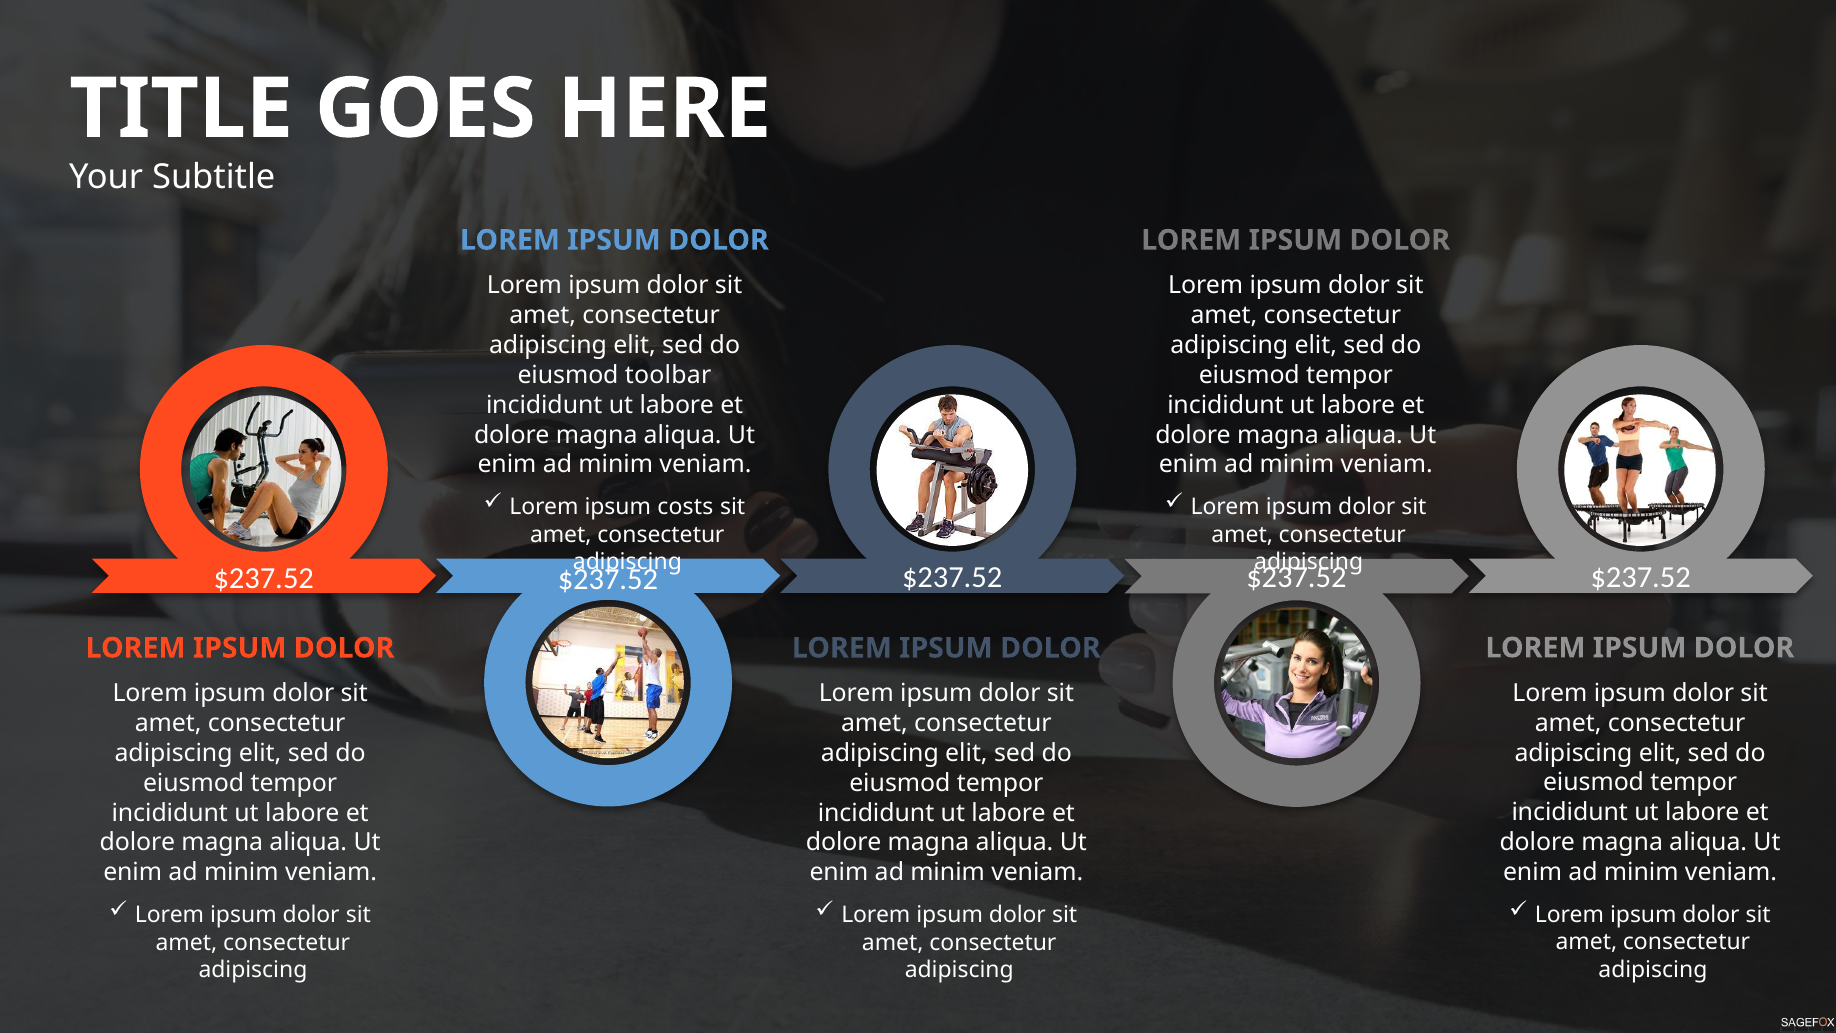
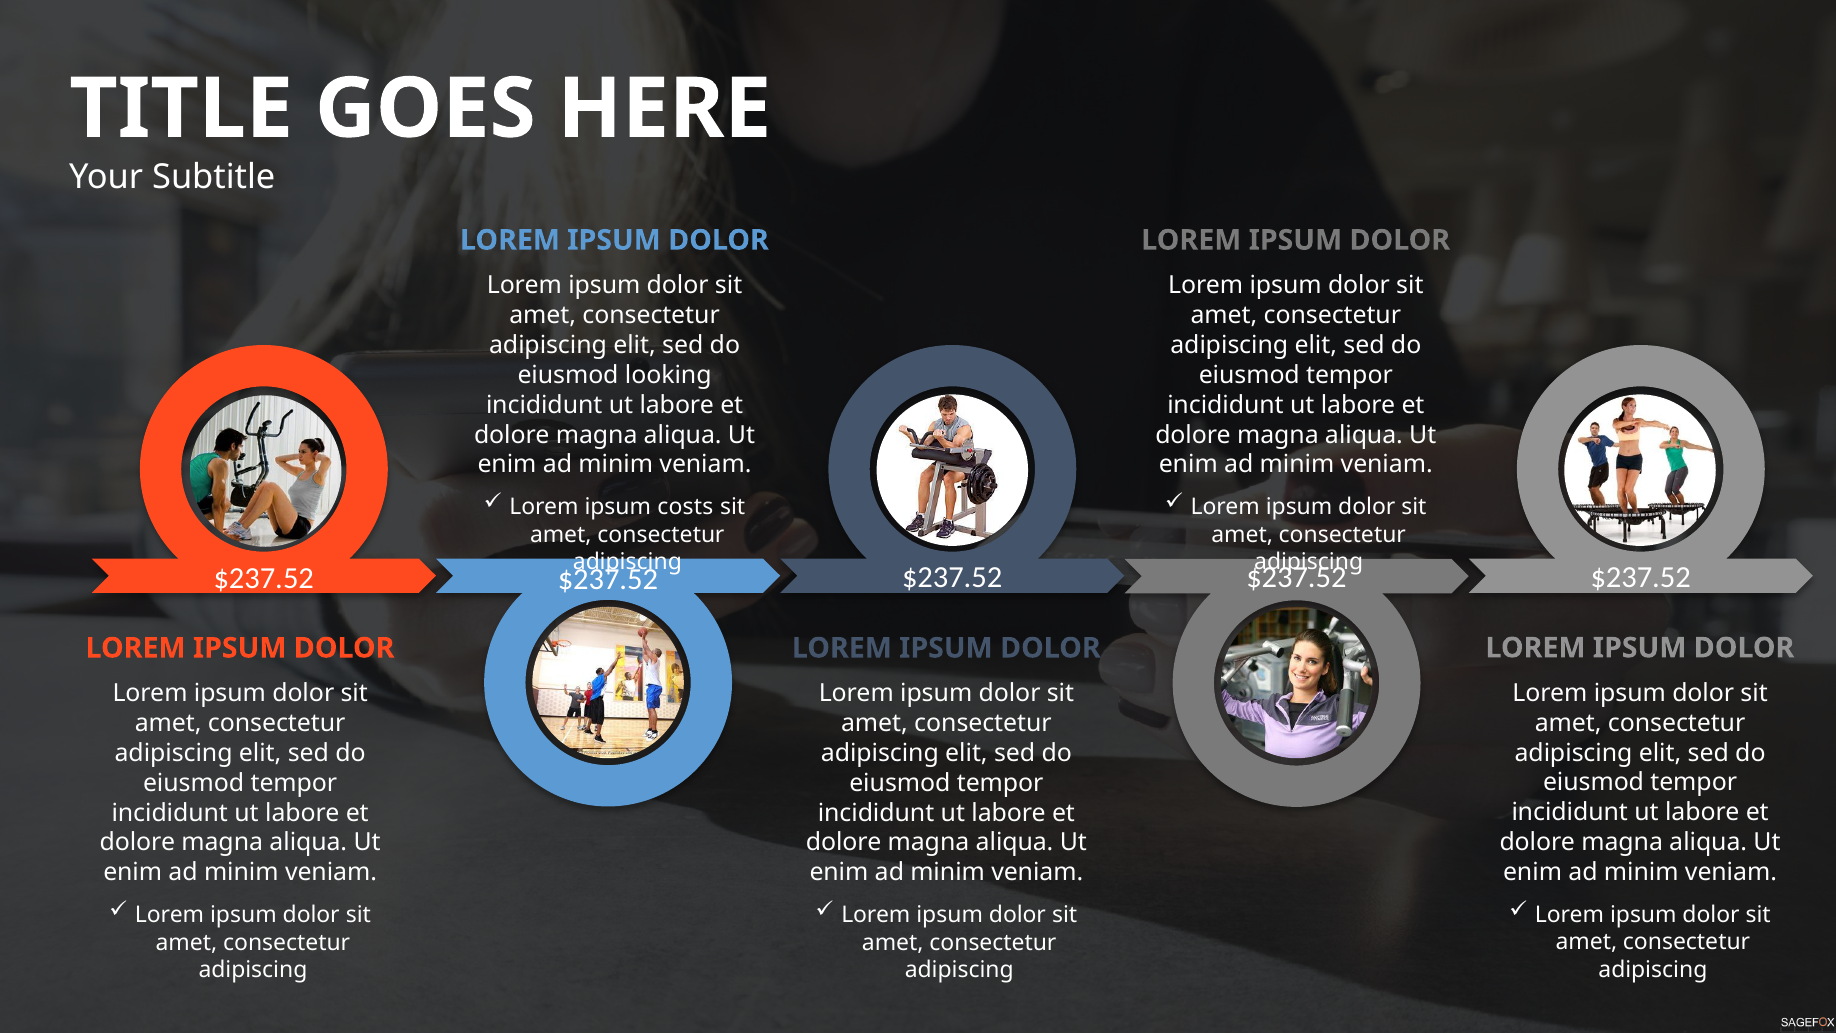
toolbar: toolbar -> looking
